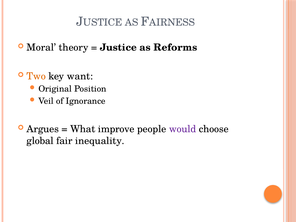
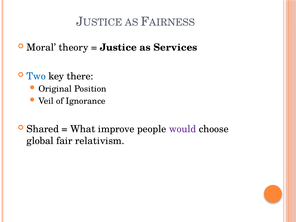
Reforms: Reforms -> Services
Two colour: orange -> blue
want: want -> there
Argues: Argues -> Shared
inequality: inequality -> relativism
